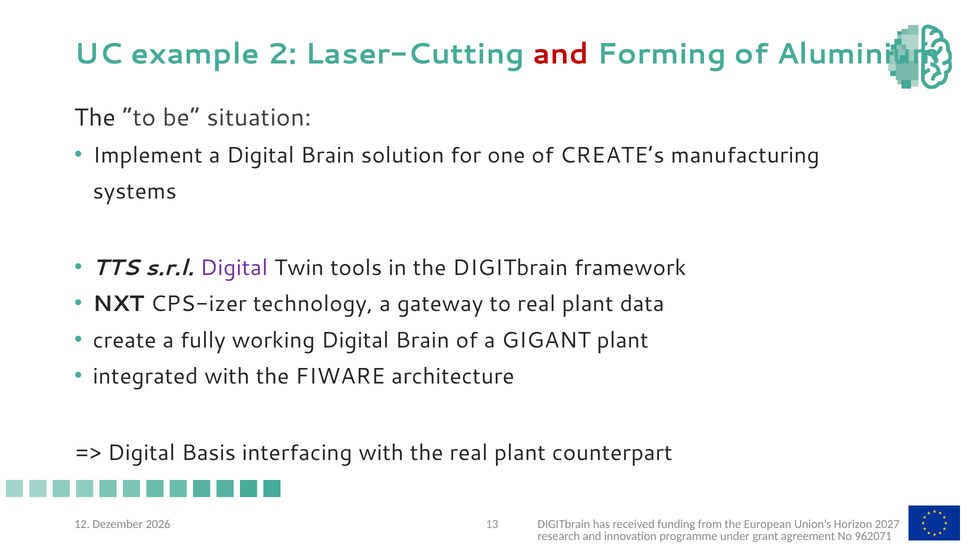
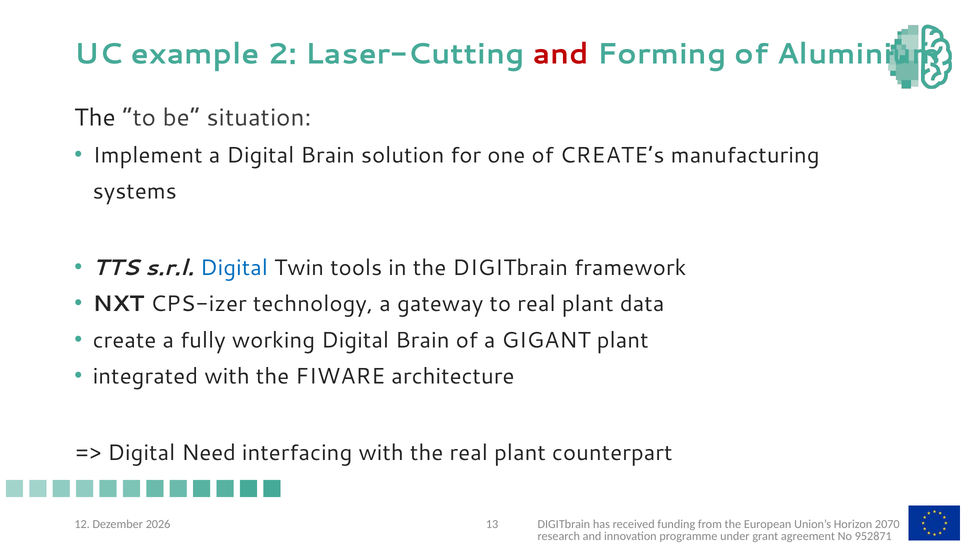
Digital at (234, 268) colour: purple -> blue
Basis: Basis -> Need
2027: 2027 -> 2070
962071: 962071 -> 952871
